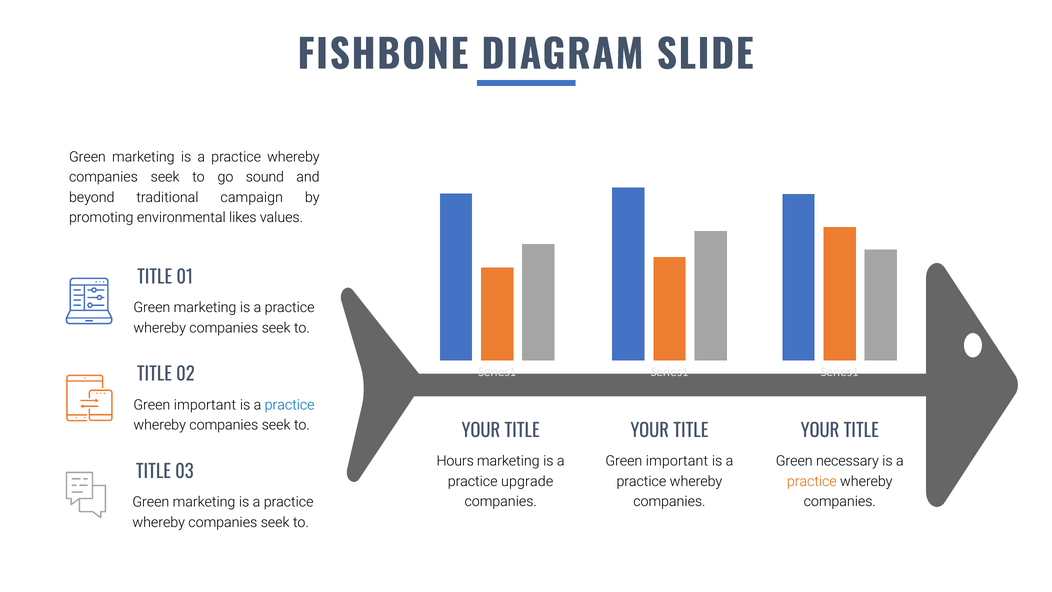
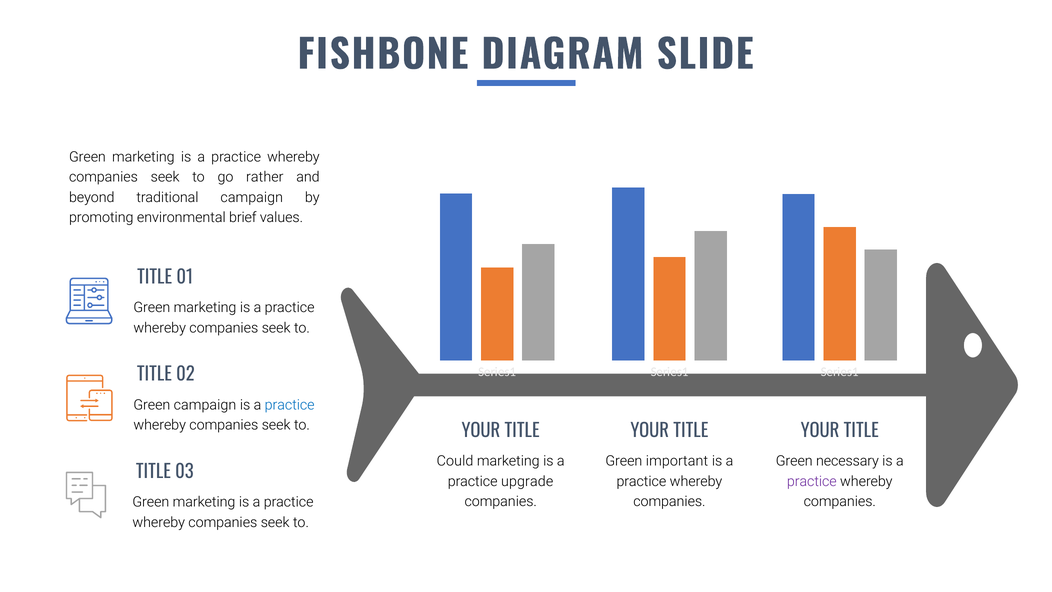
sound: sound -> rather
likes: likes -> brief
important at (205, 405): important -> campaign
Hours: Hours -> Could
practice at (812, 481) colour: orange -> purple
